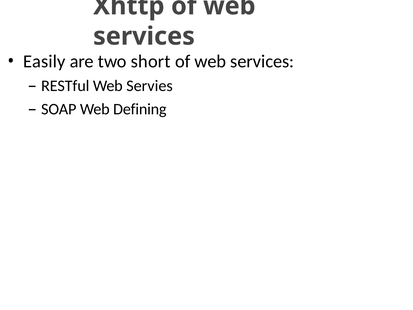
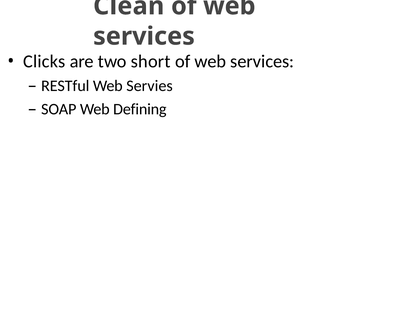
Xhttp: Xhttp -> Clean
Easily: Easily -> Clicks
